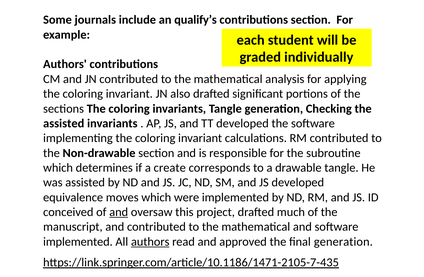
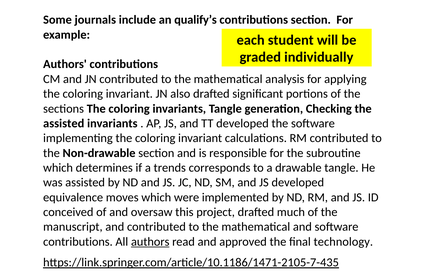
create: create -> trends
and at (119, 212) underline: present -> none
implemented at (78, 242): implemented -> contributions
final generation: generation -> technology
